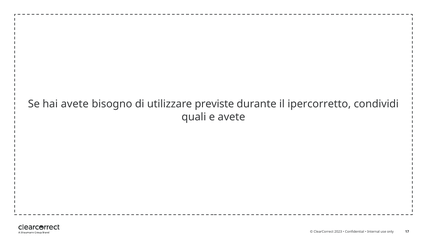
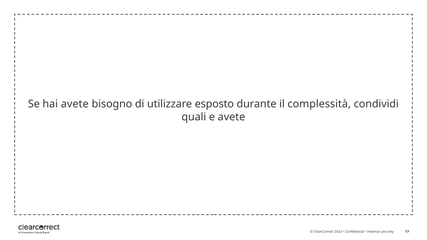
previste: previste -> esposto
ipercorretto: ipercorretto -> complessità
